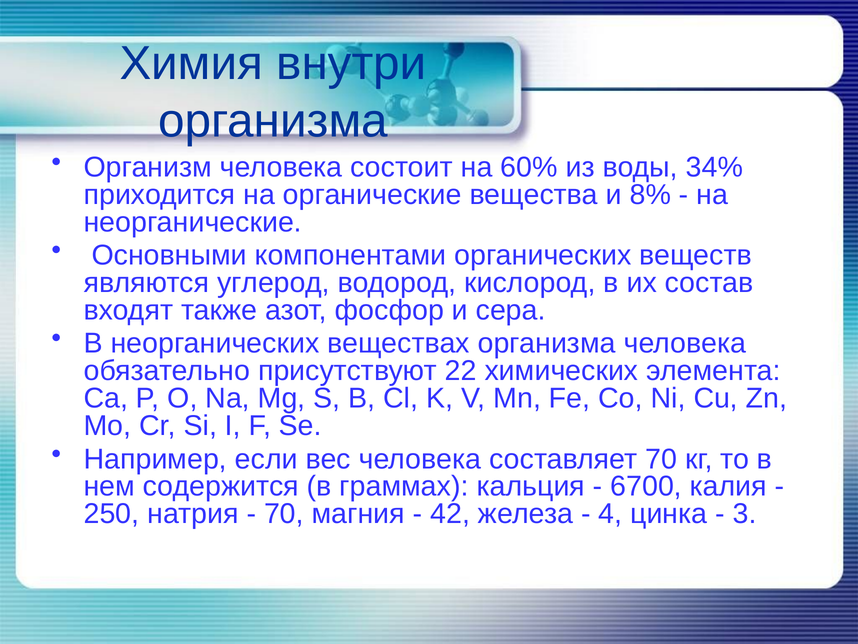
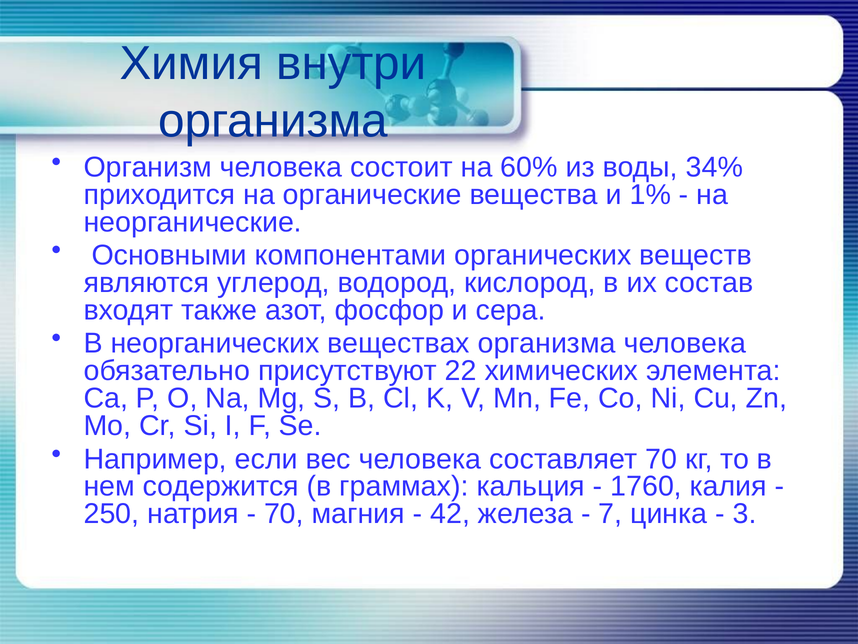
8%: 8% -> 1%
6700: 6700 -> 1760
4: 4 -> 7
